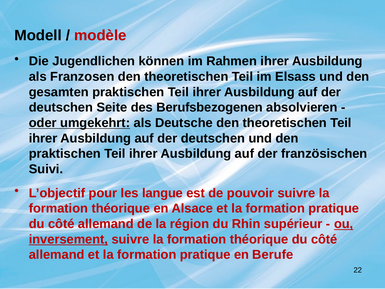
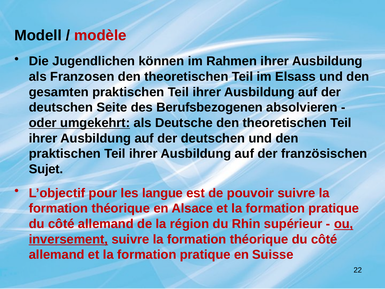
Suivi: Suivi -> Sujet
Berufe: Berufe -> Suisse
